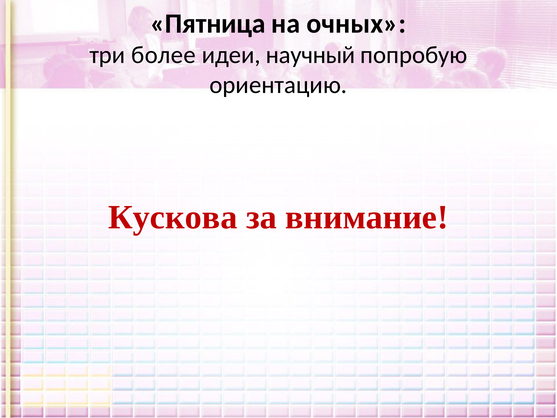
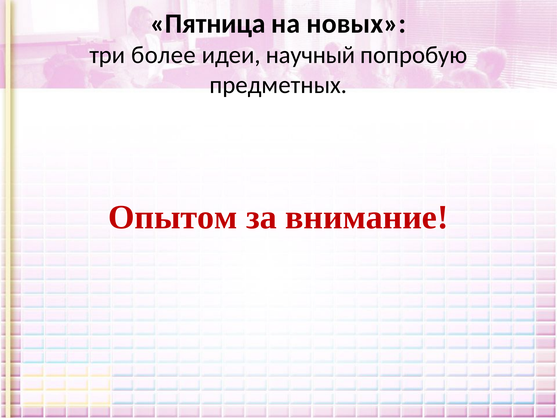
очных: очных -> новых
ориентацию: ориентацию -> предметных
Кускова: Кускова -> Опытом
